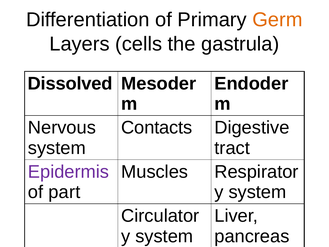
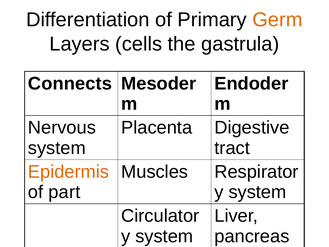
Dissolved: Dissolved -> Connects
Contacts: Contacts -> Placenta
Epidermis colour: purple -> orange
